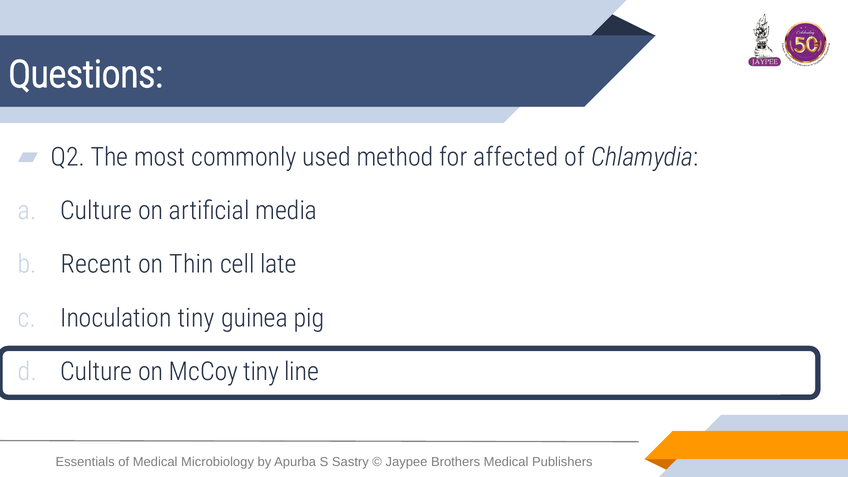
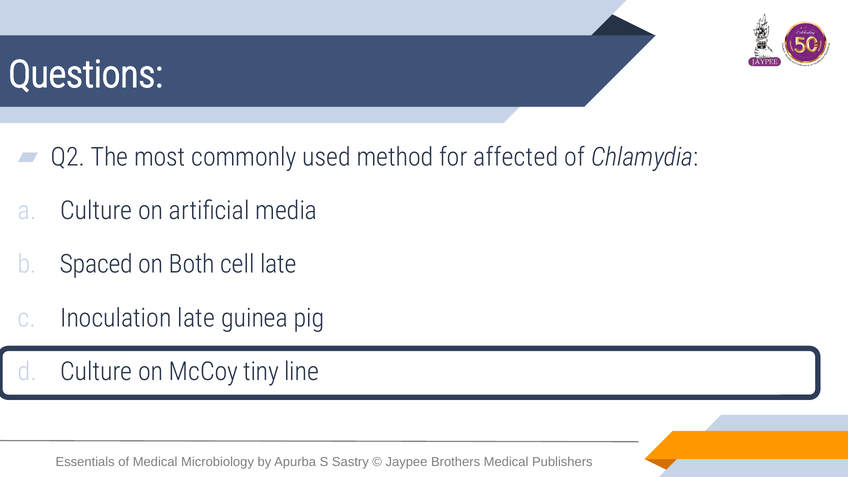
Recent: Recent -> Spaced
Thin: Thin -> Both
Inoculation tiny: tiny -> late
